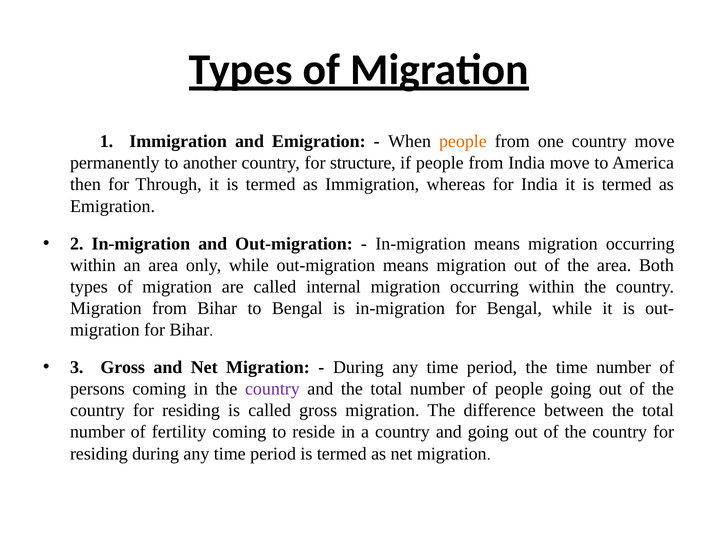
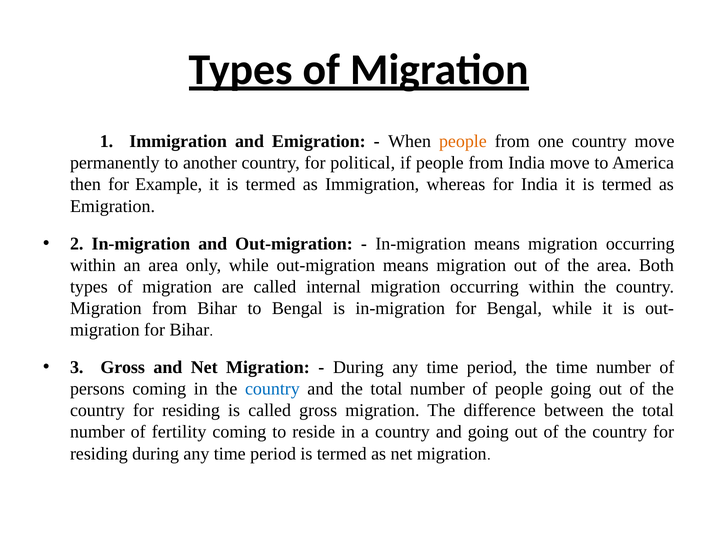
structure: structure -> political
Through: Through -> Example
country at (272, 389) colour: purple -> blue
